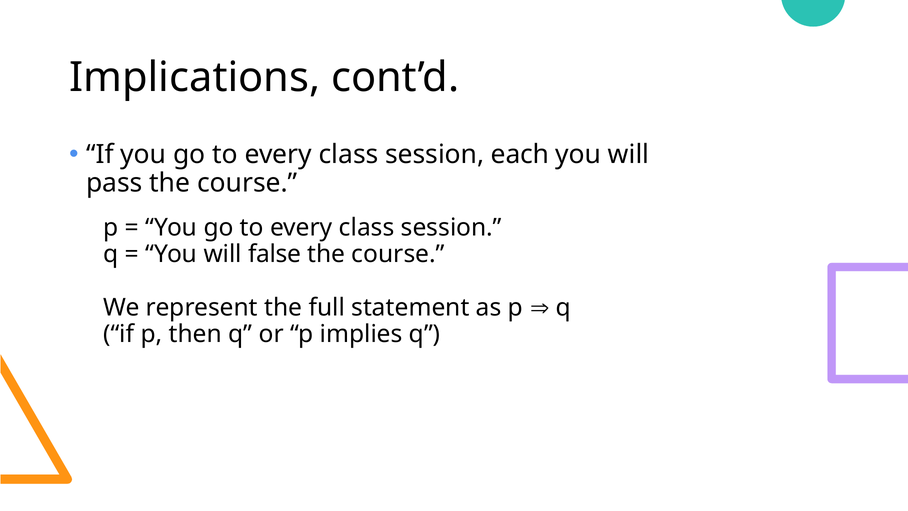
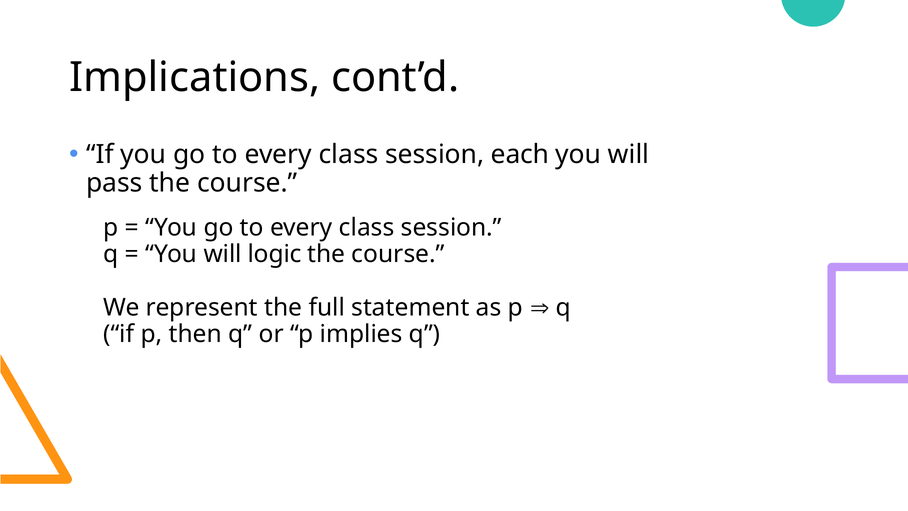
false: false -> logic
